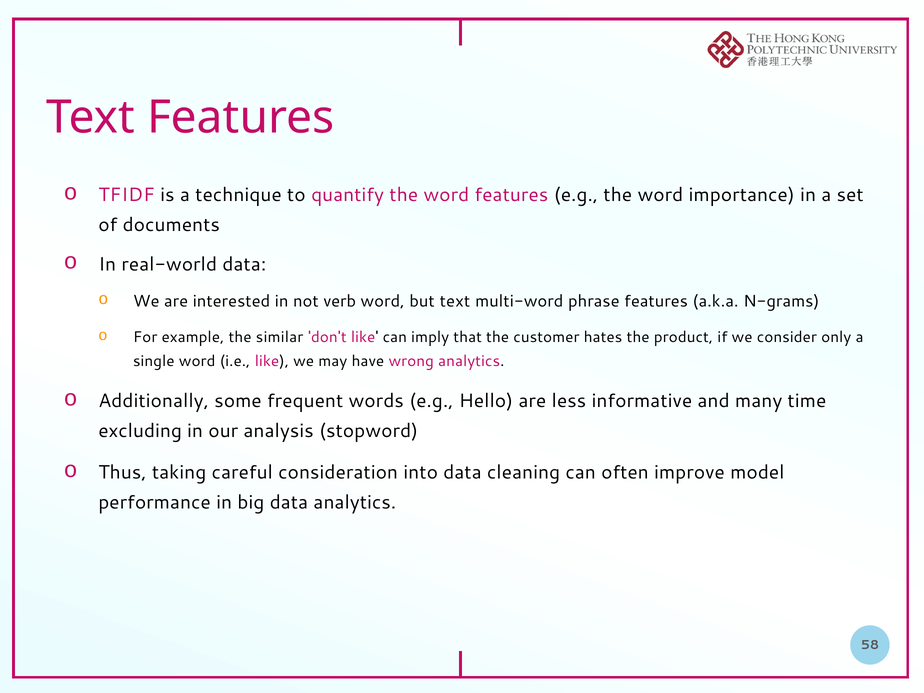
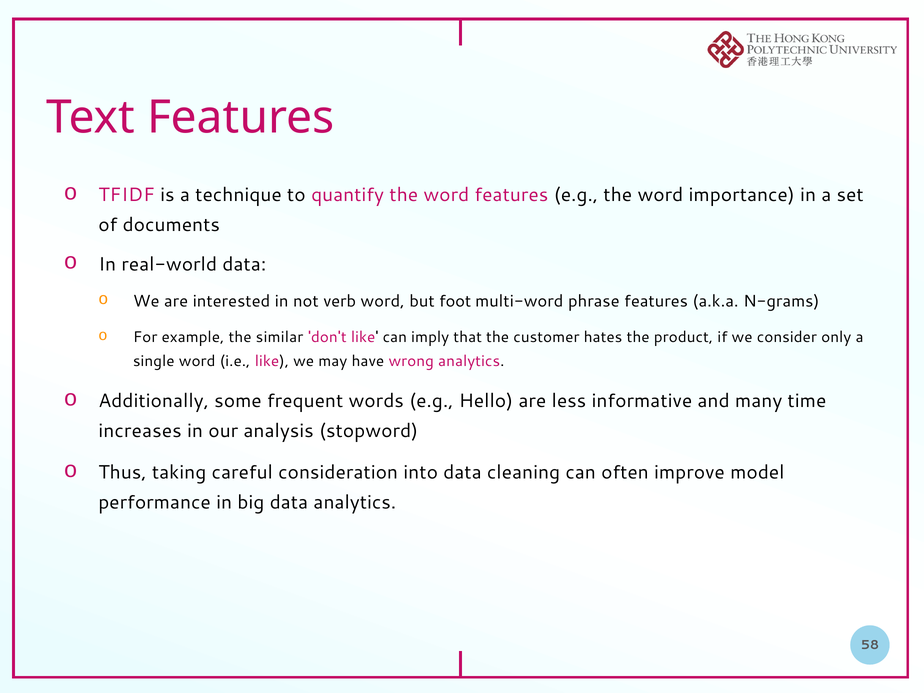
but text: text -> foot
excluding: excluding -> increases
